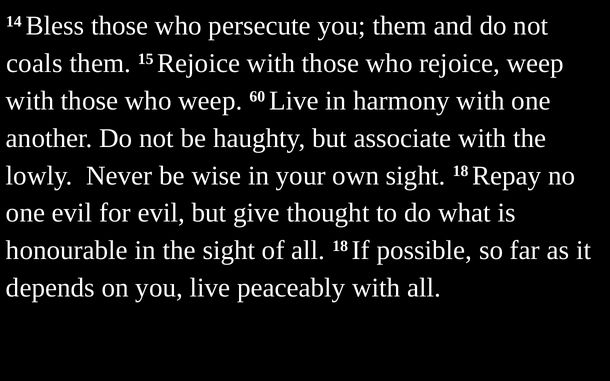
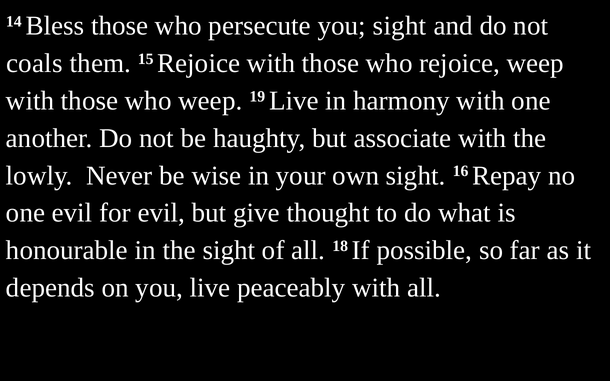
you them: them -> sight
60: 60 -> 19
sight 18: 18 -> 16
